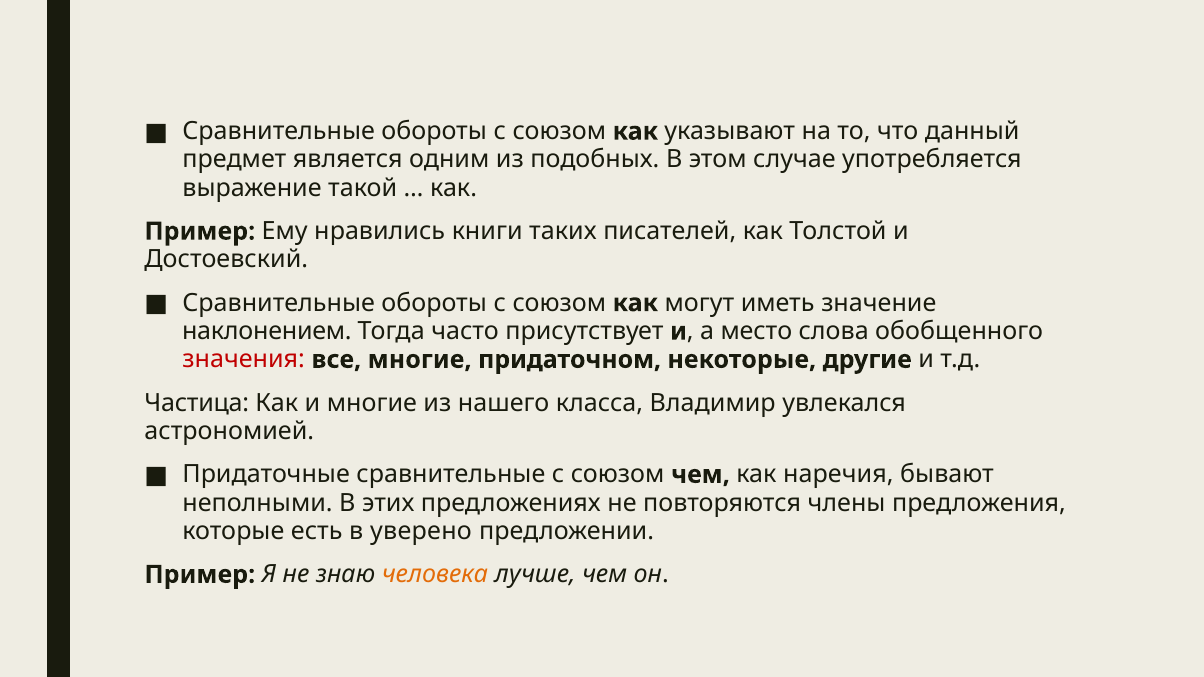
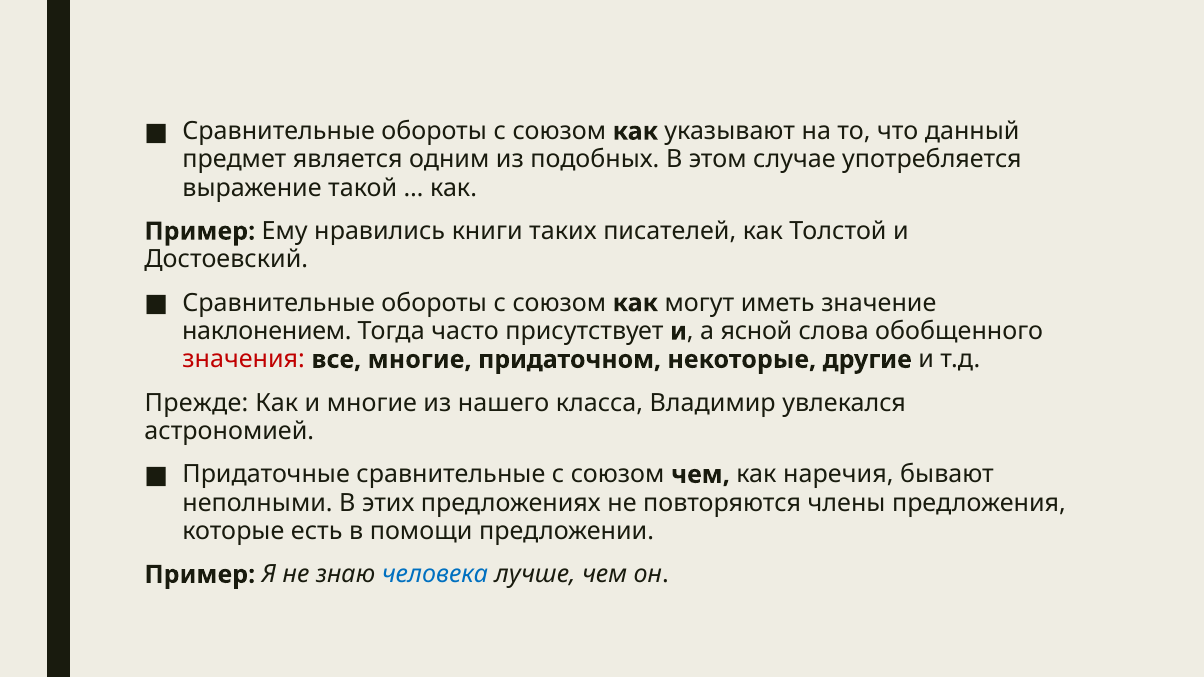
место: место -> ясной
Частица: Частица -> Прежде
уверено: уверено -> помощи
человека colour: orange -> blue
